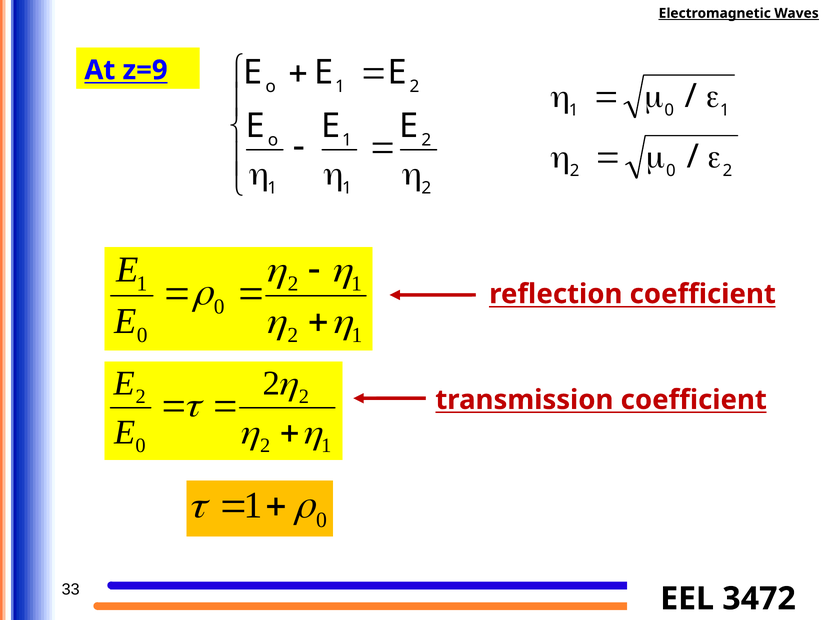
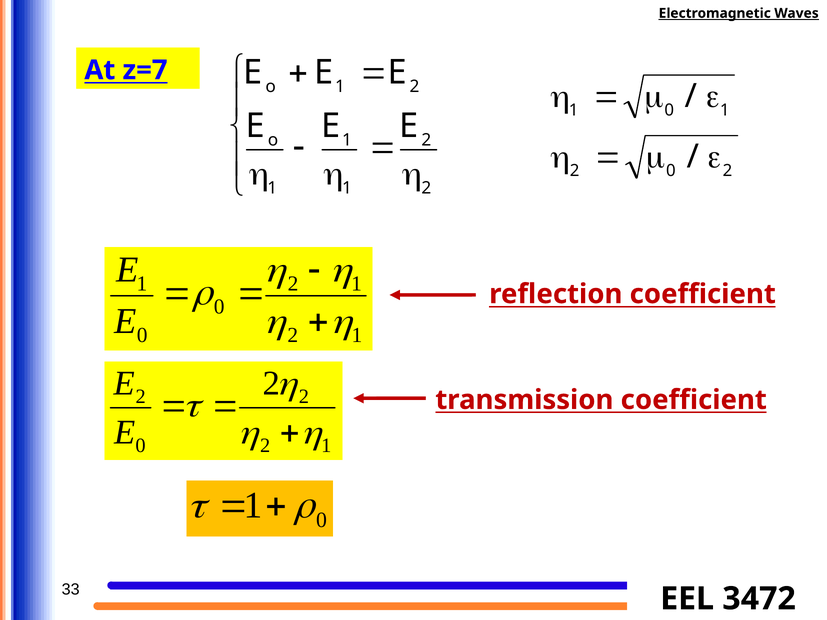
z=9: z=9 -> z=7
